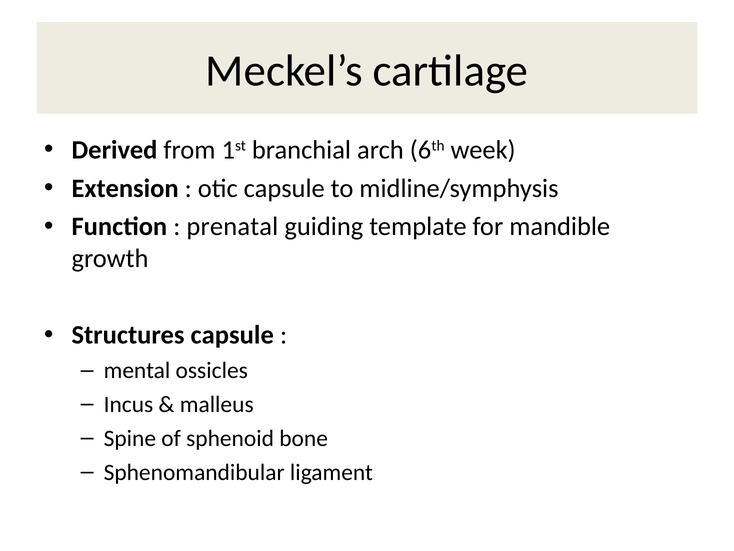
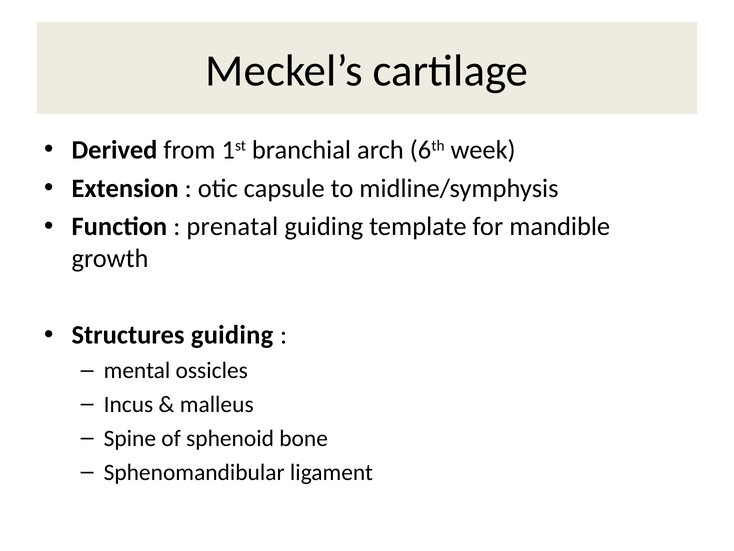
Structures capsule: capsule -> guiding
